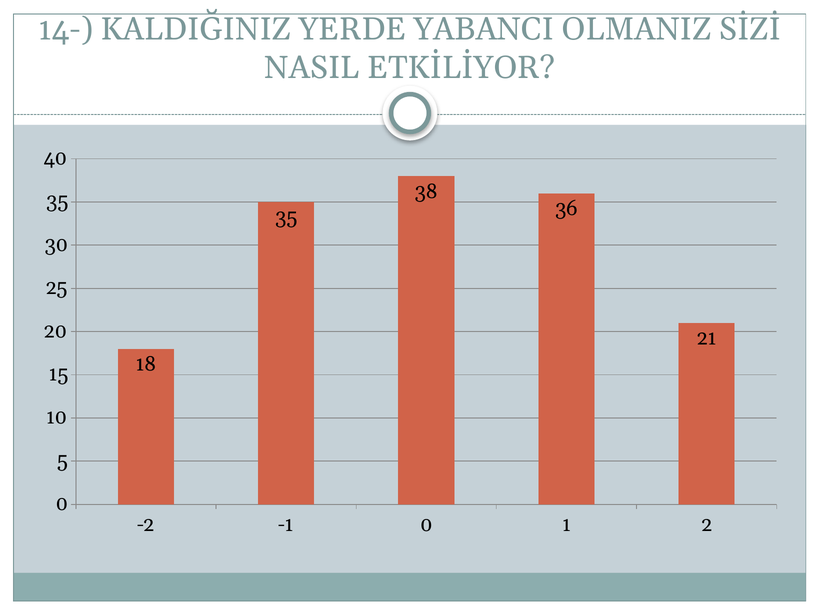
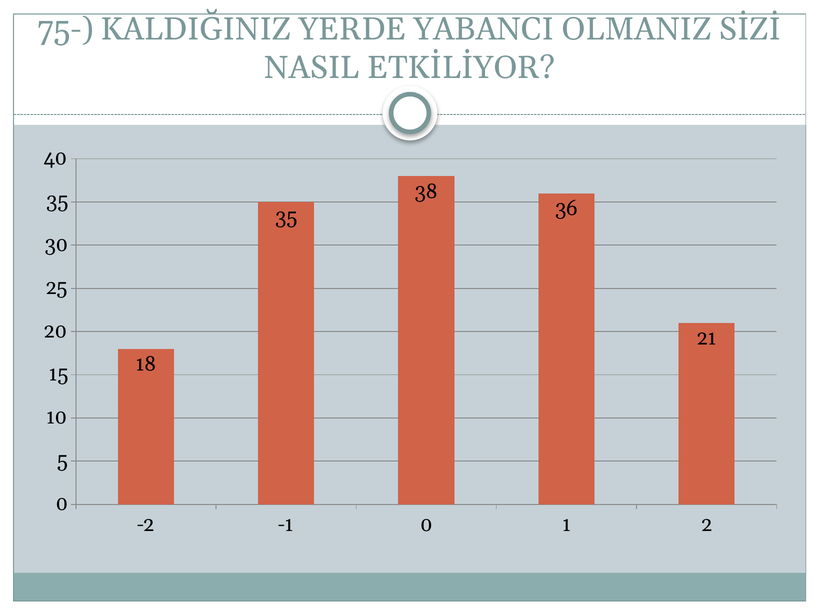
14-: 14- -> 75-
